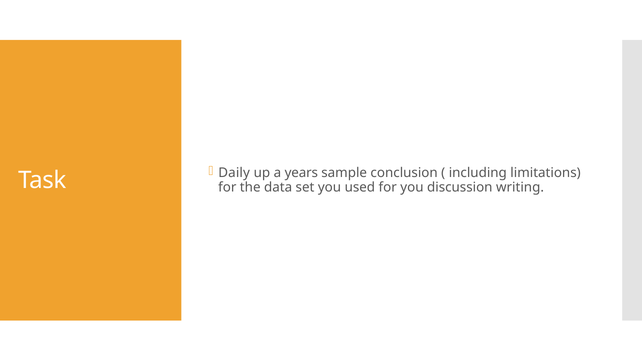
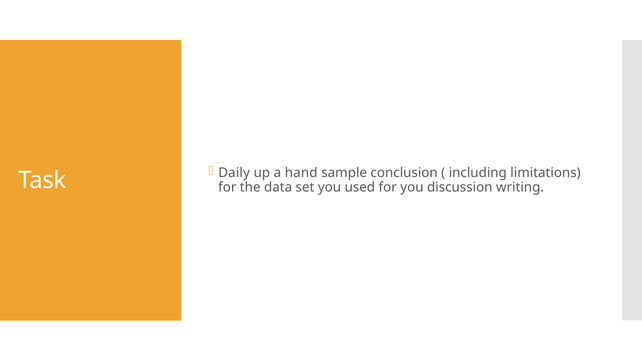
years: years -> hand
